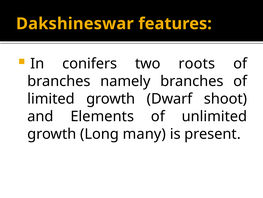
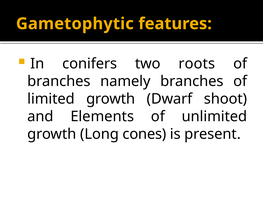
Dakshineswar: Dakshineswar -> Gametophytic
many: many -> cones
